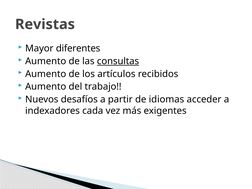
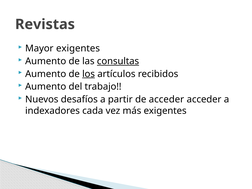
Mayor diferentes: diferentes -> exigentes
los underline: none -> present
de idiomas: idiomas -> acceder
